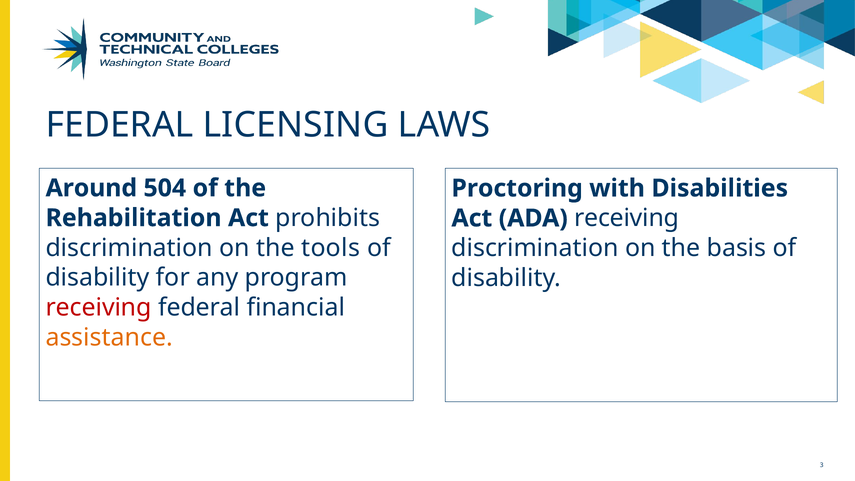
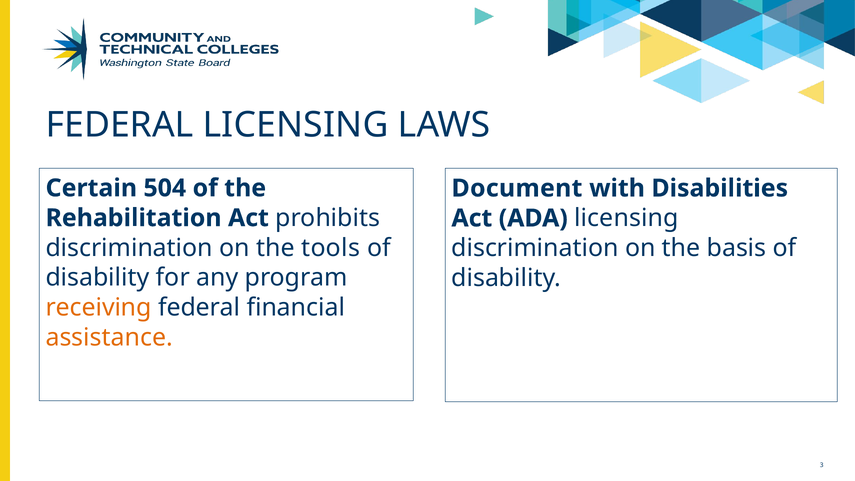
Around: Around -> Certain
Proctoring: Proctoring -> Document
ADA receiving: receiving -> licensing
receiving at (99, 308) colour: red -> orange
